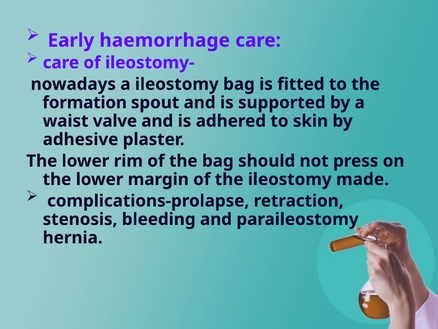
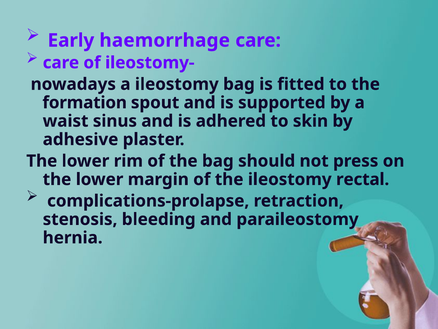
valve: valve -> sinus
made: made -> rectal
